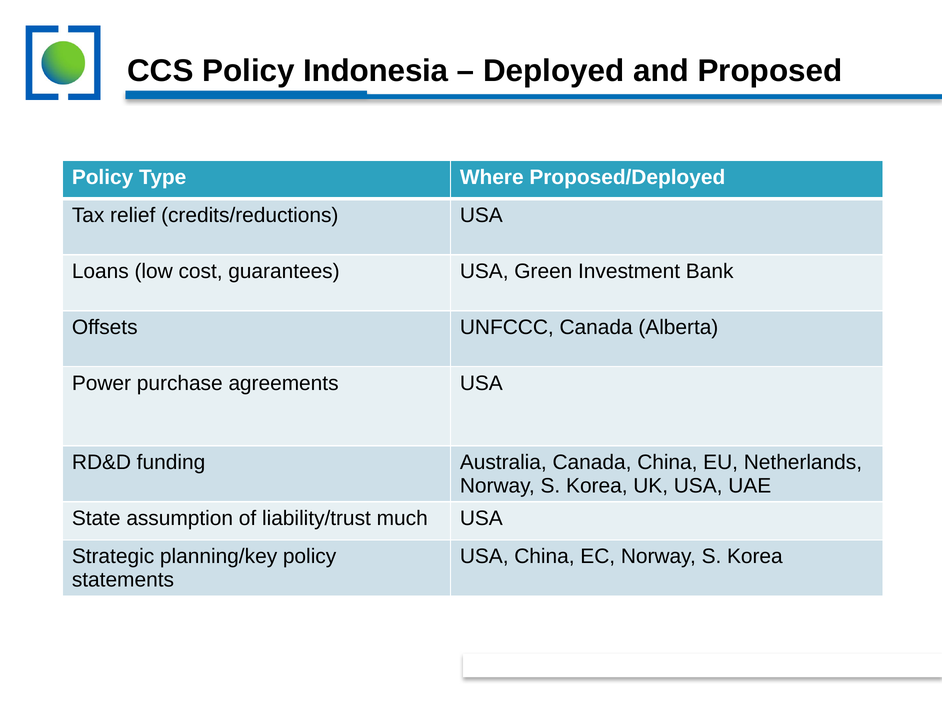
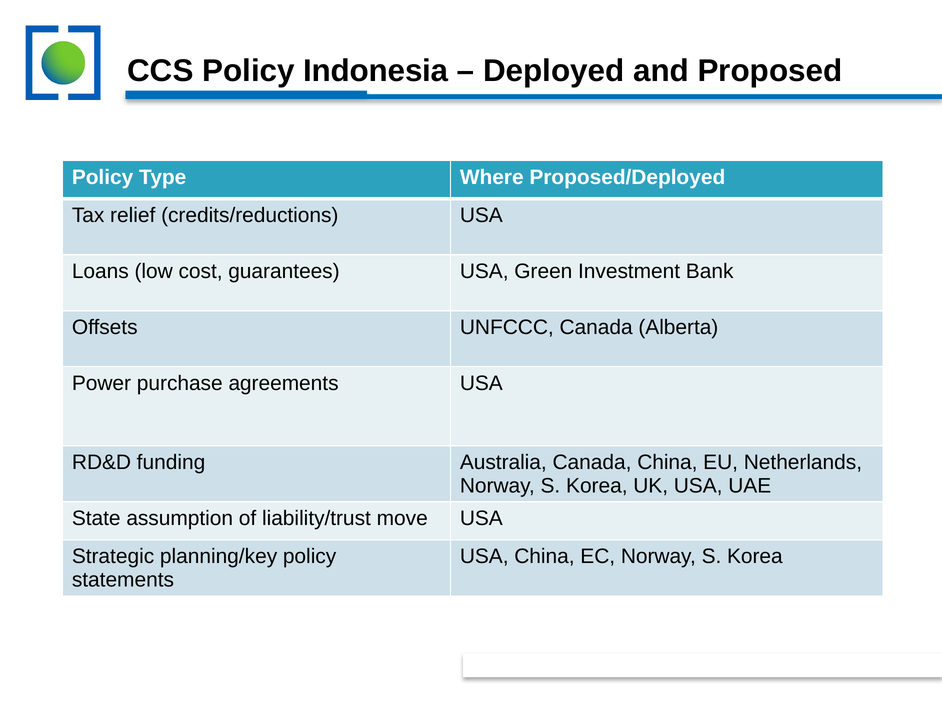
much: much -> move
